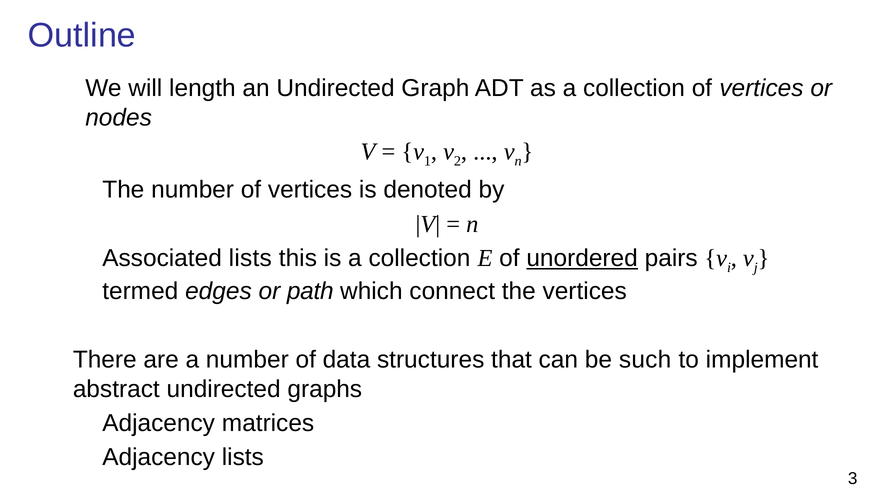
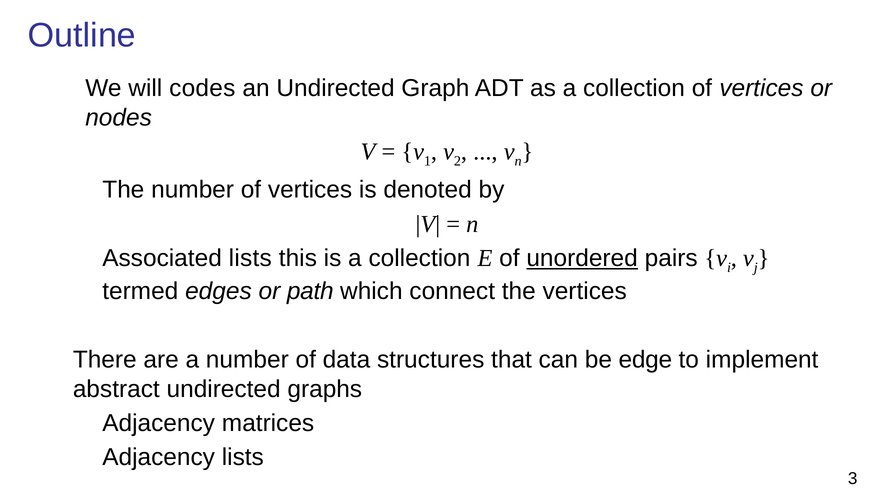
length: length -> codes
such: such -> edge
